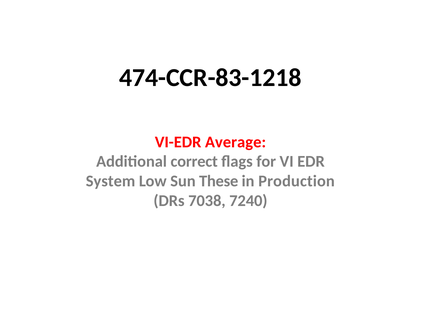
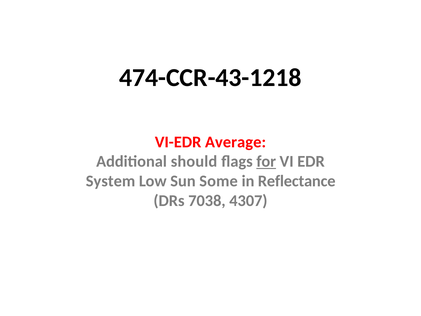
474-CCR-83-1218: 474-CCR-83-1218 -> 474-CCR-43-1218
correct: correct -> should
for underline: none -> present
These: These -> Some
Production: Production -> Reflectance
7240: 7240 -> 4307
